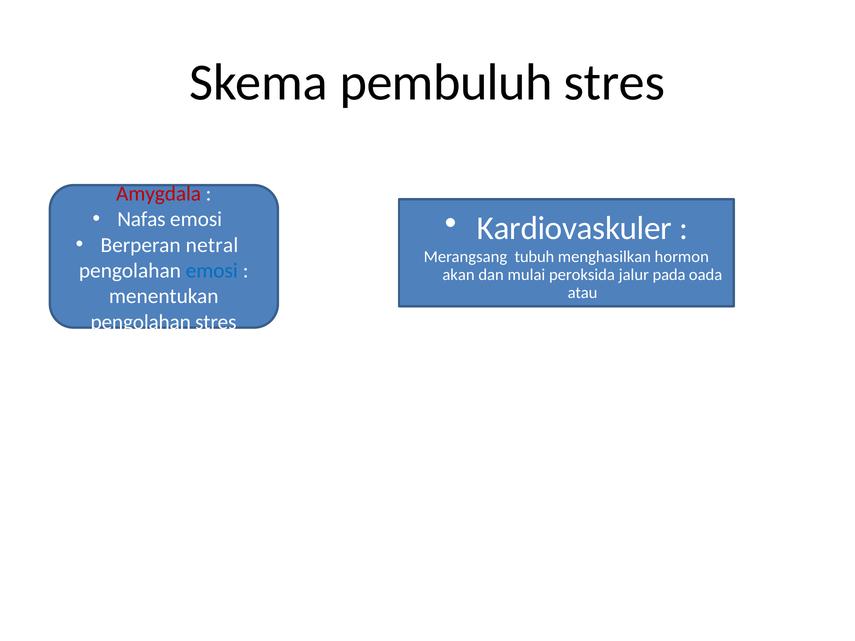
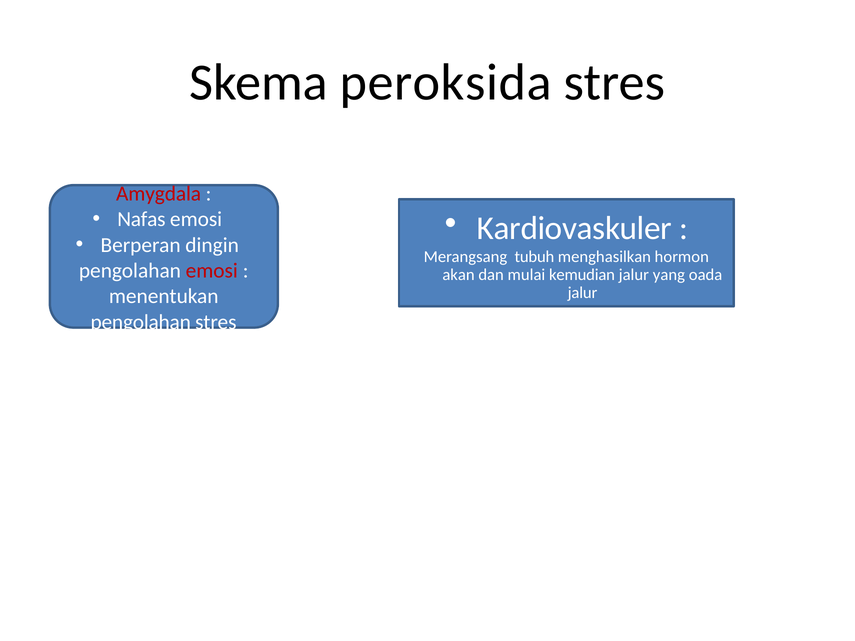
pembuluh: pembuluh -> peroksida
netral: netral -> dingin
emosi at (212, 271) colour: blue -> red
peroksida: peroksida -> kemudian
pada: pada -> yang
atau at (583, 293): atau -> jalur
